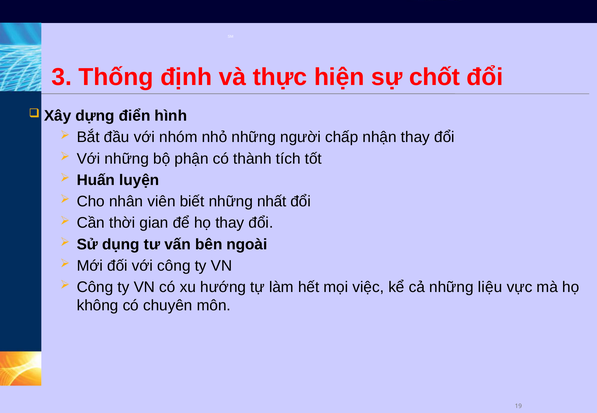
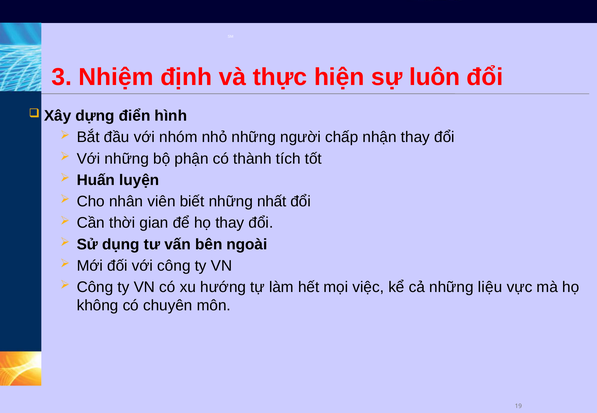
Thống: Thống -> Nhiệm
chốt: chốt -> luôn
